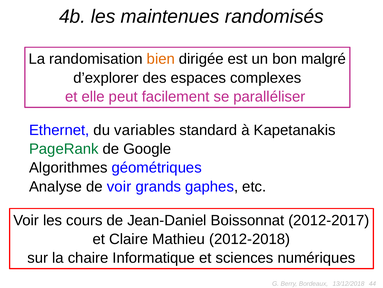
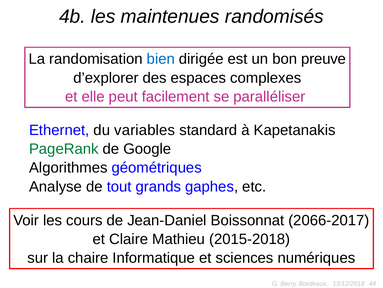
bien colour: orange -> blue
malgré: malgré -> preuve
de voir: voir -> tout
2012-2017: 2012-2017 -> 2066-2017
2012-2018: 2012-2018 -> 2015-2018
